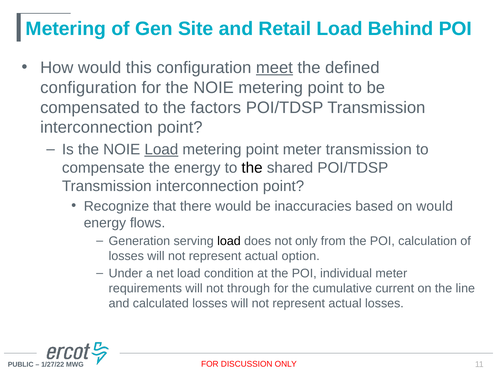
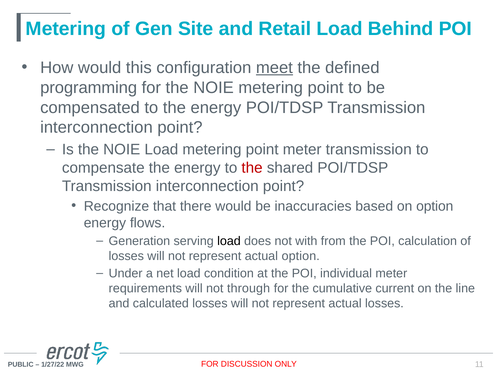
configuration at (89, 87): configuration -> programming
to the factors: factors -> energy
Load at (161, 149) underline: present -> none
the at (252, 168) colour: black -> red
on would: would -> option
not only: only -> with
